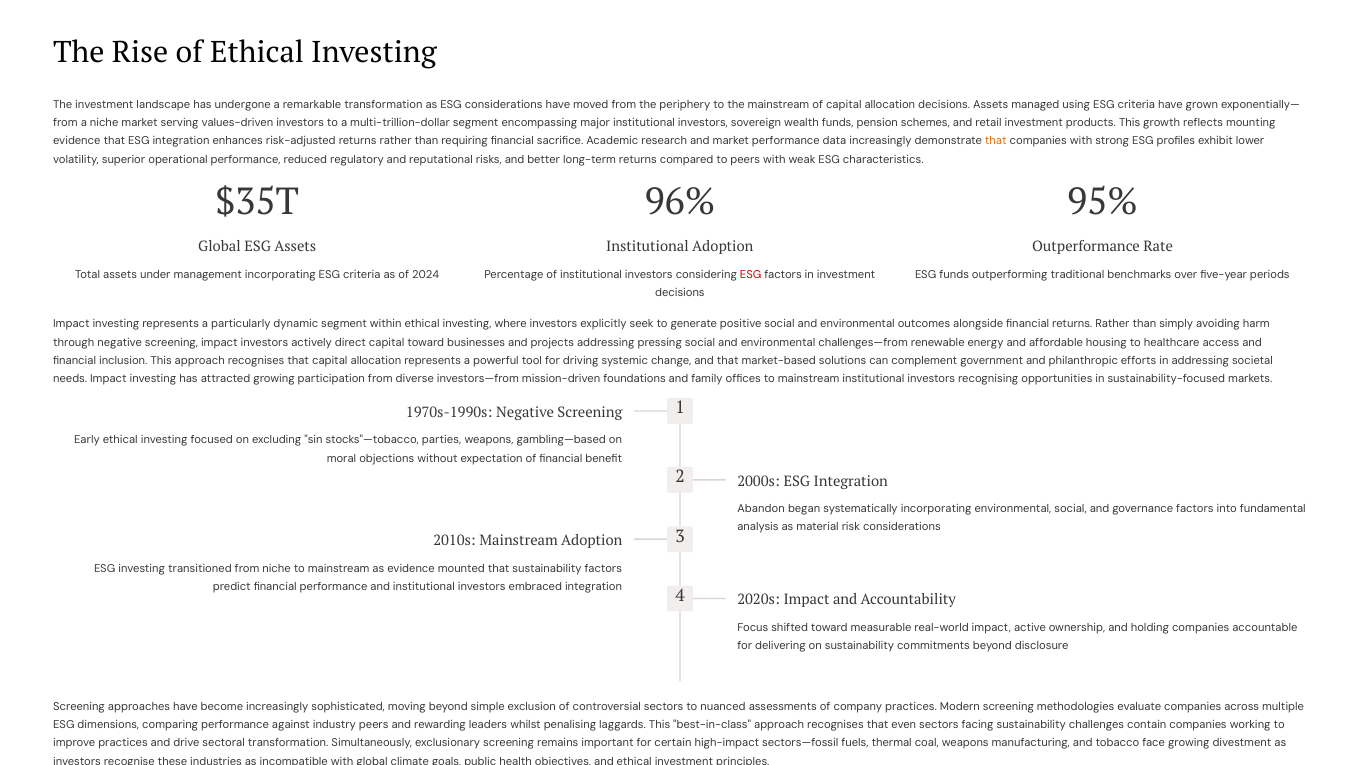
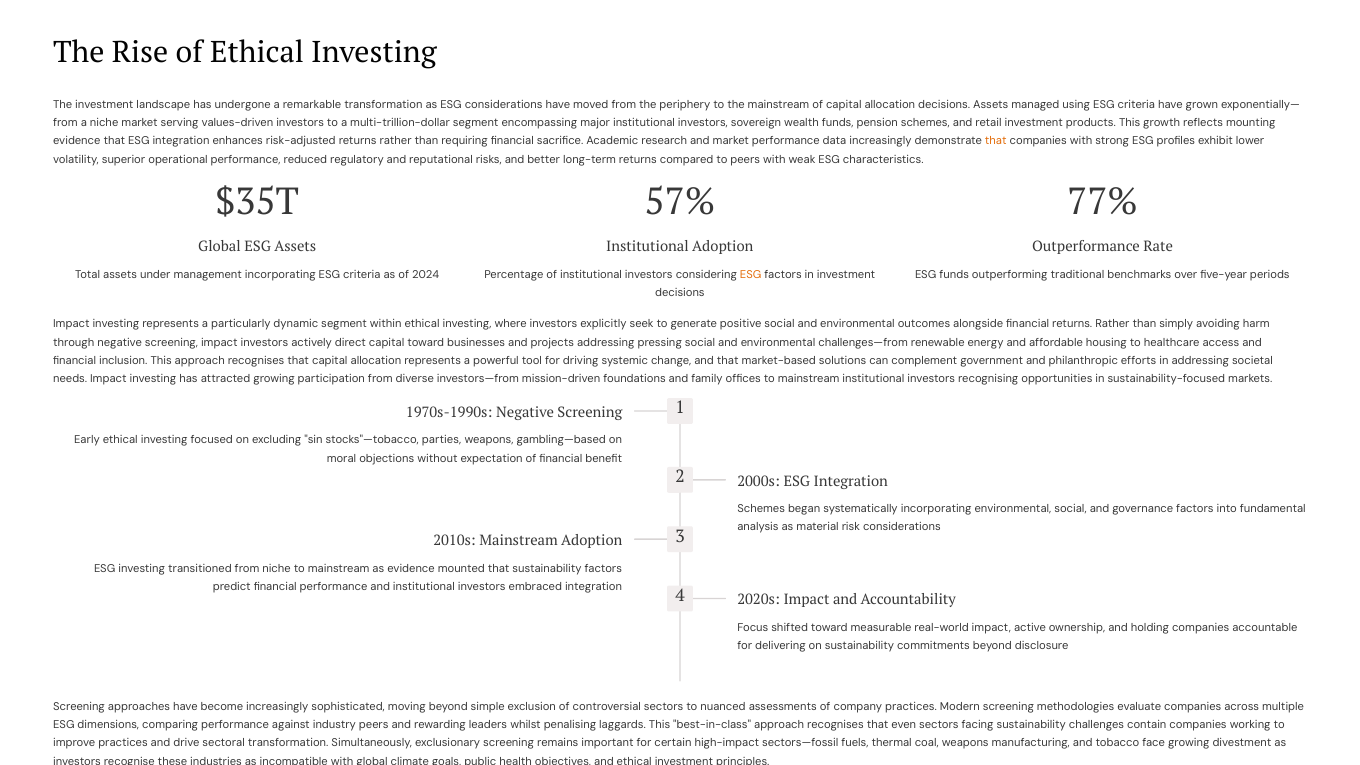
96%: 96% -> 57%
95%: 95% -> 77%
ESG at (751, 274) colour: red -> orange
Abandon at (761, 509): Abandon -> Schemes
